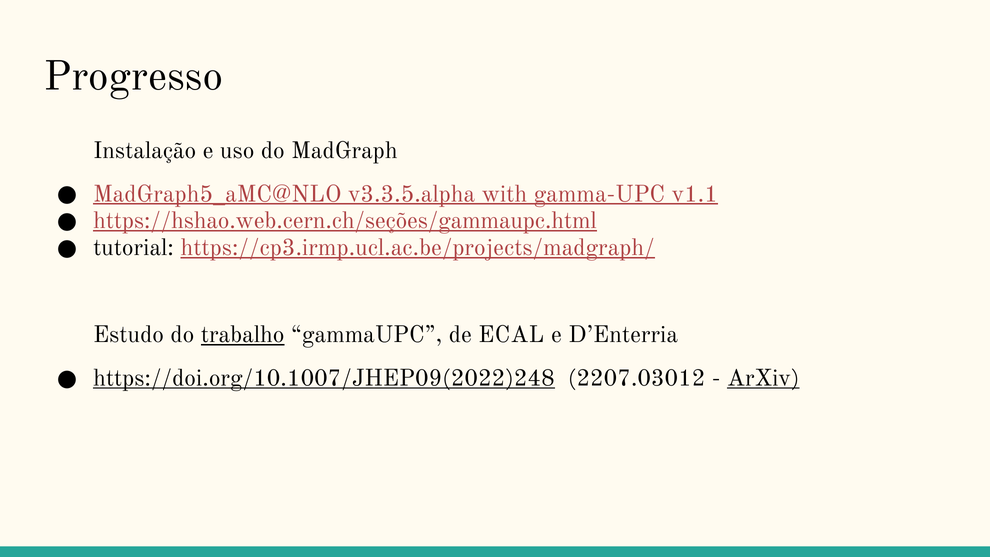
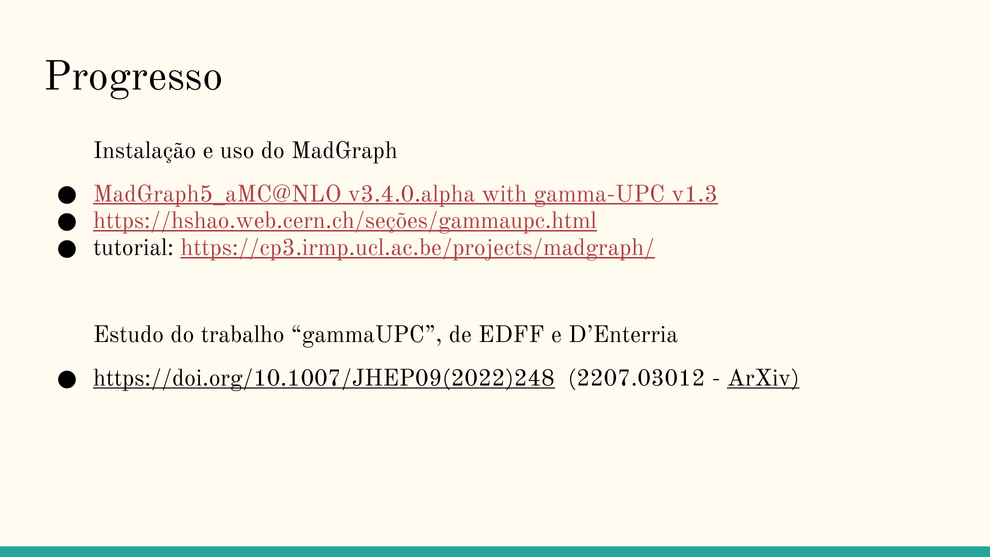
v3.3.5.alpha: v3.3.5.alpha -> v3.4.0.alpha
v1.1: v1.1 -> v1.3
trabalho underline: present -> none
ECAL: ECAL -> EDFF
